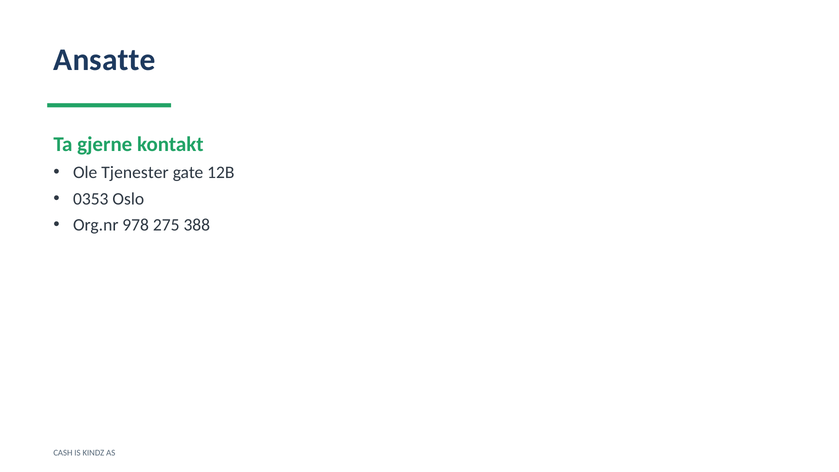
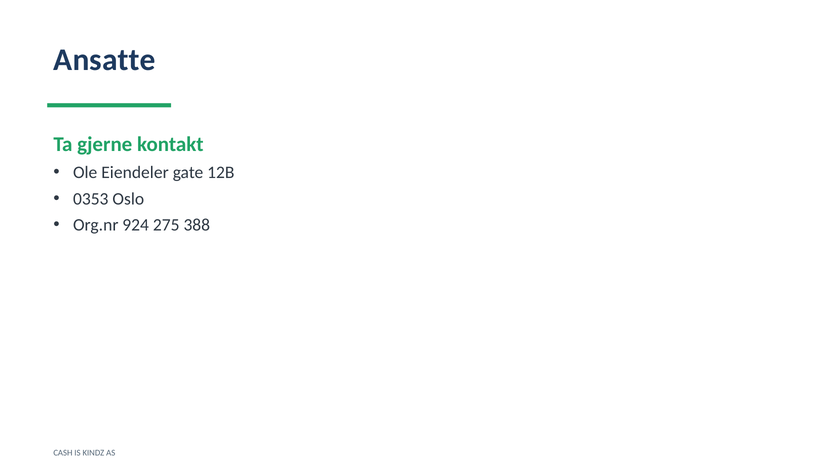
Tjenester: Tjenester -> Eiendeler
978: 978 -> 924
